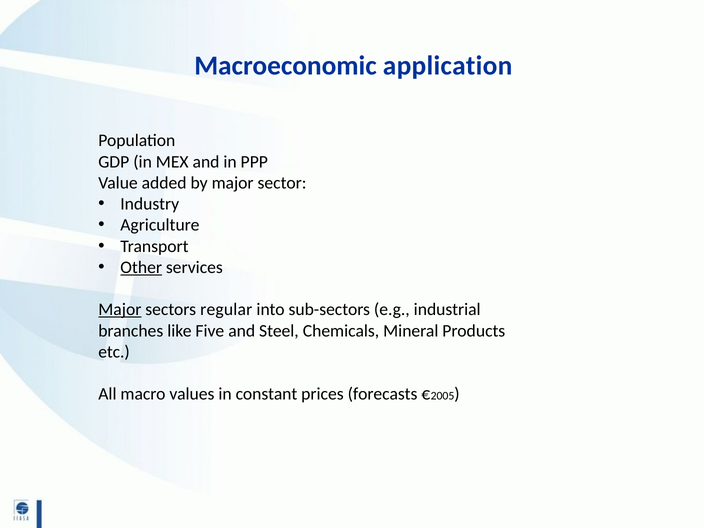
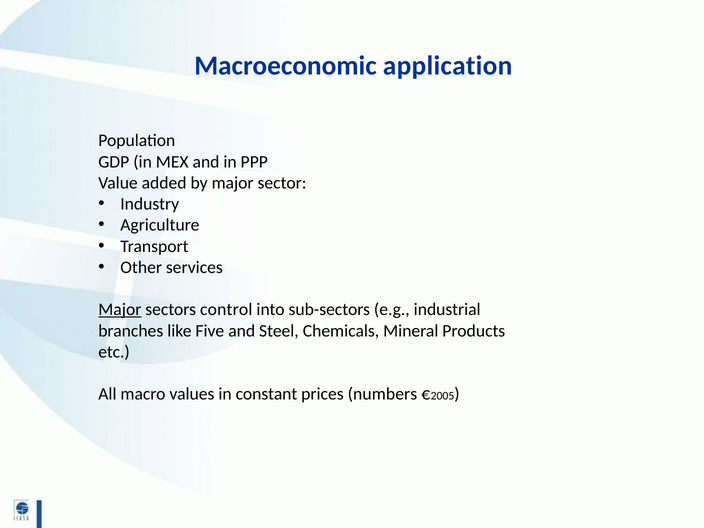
Other underline: present -> none
regular: regular -> control
forecasts: forecasts -> numbers
